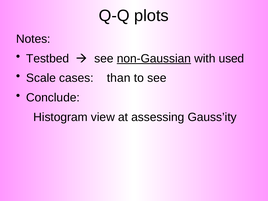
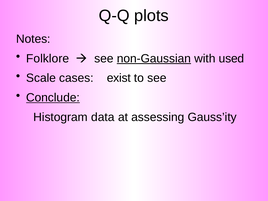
Testbed: Testbed -> Folklore
than: than -> exist
Conclude underline: none -> present
view: view -> data
